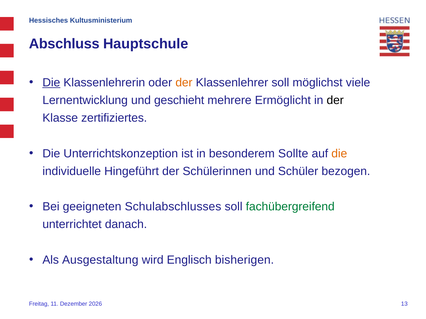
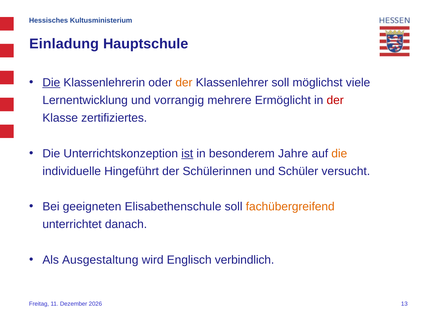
Abschluss: Abschluss -> Einladung
geschieht: geschieht -> vorrangig
der at (335, 100) colour: black -> red
ist underline: none -> present
Sollte: Sollte -> Jahre
bezogen: bezogen -> versucht
Schulabschlusses: Schulabschlusses -> Elisabethenschule
fachübergreifend colour: green -> orange
bisherigen: bisherigen -> verbindlich
